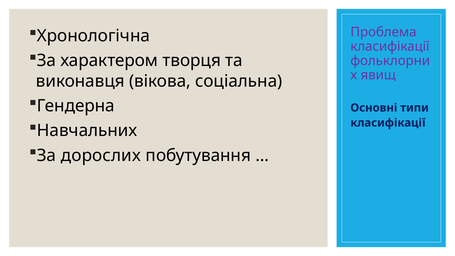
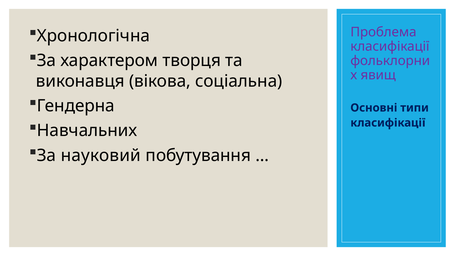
дорослих: дорослих -> науковий
